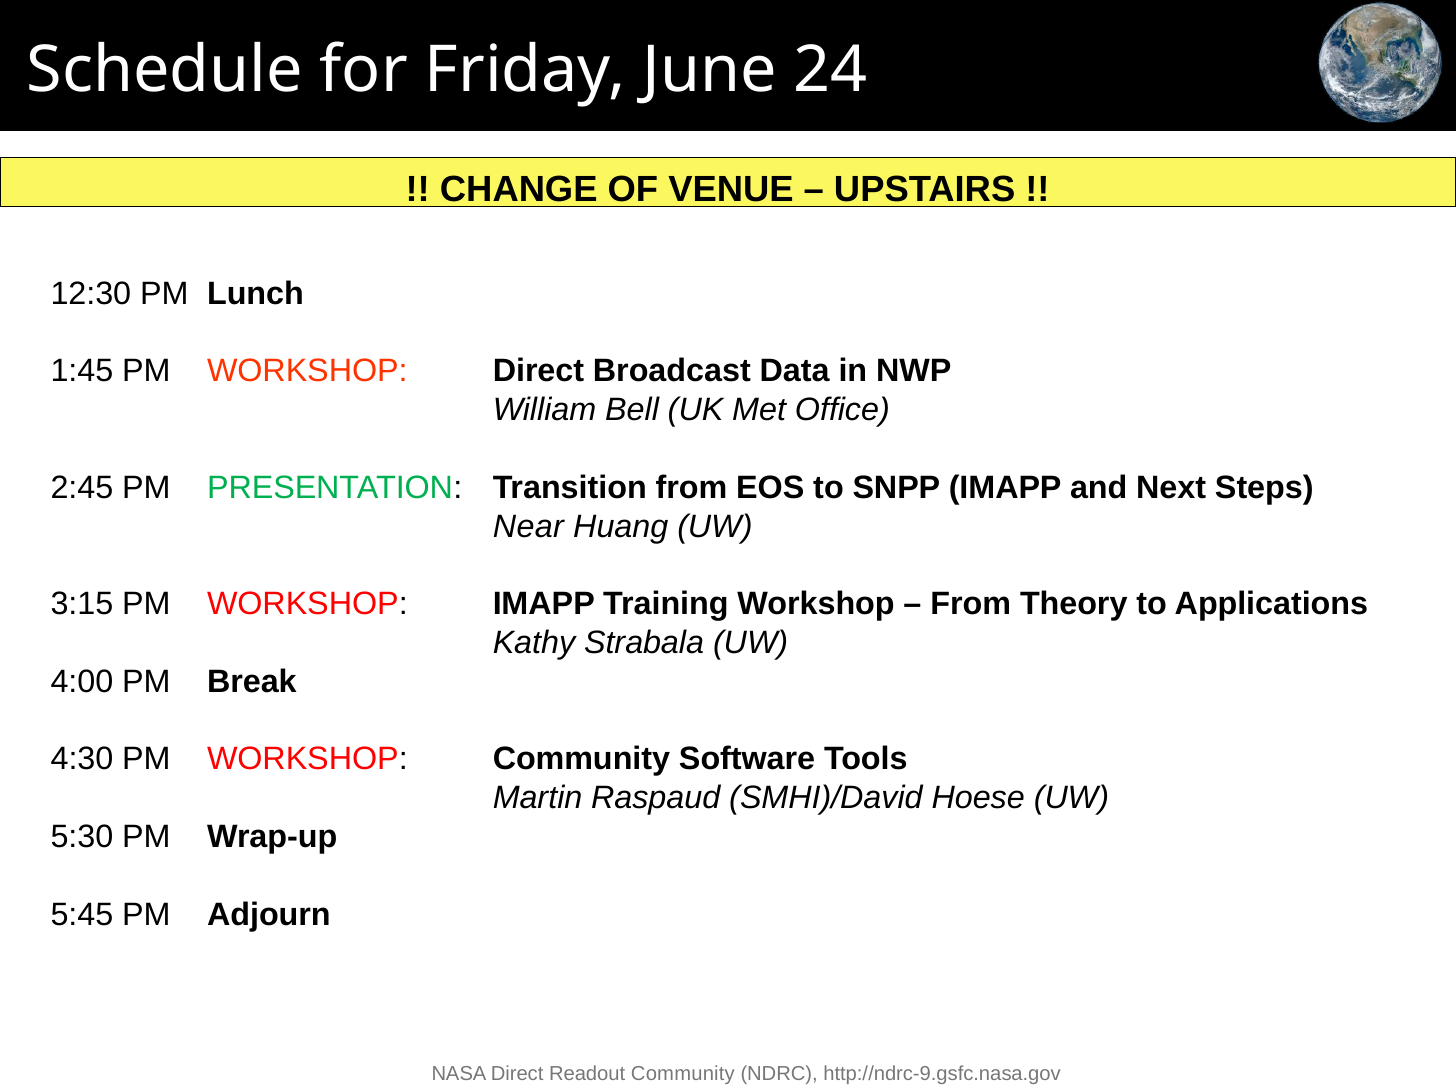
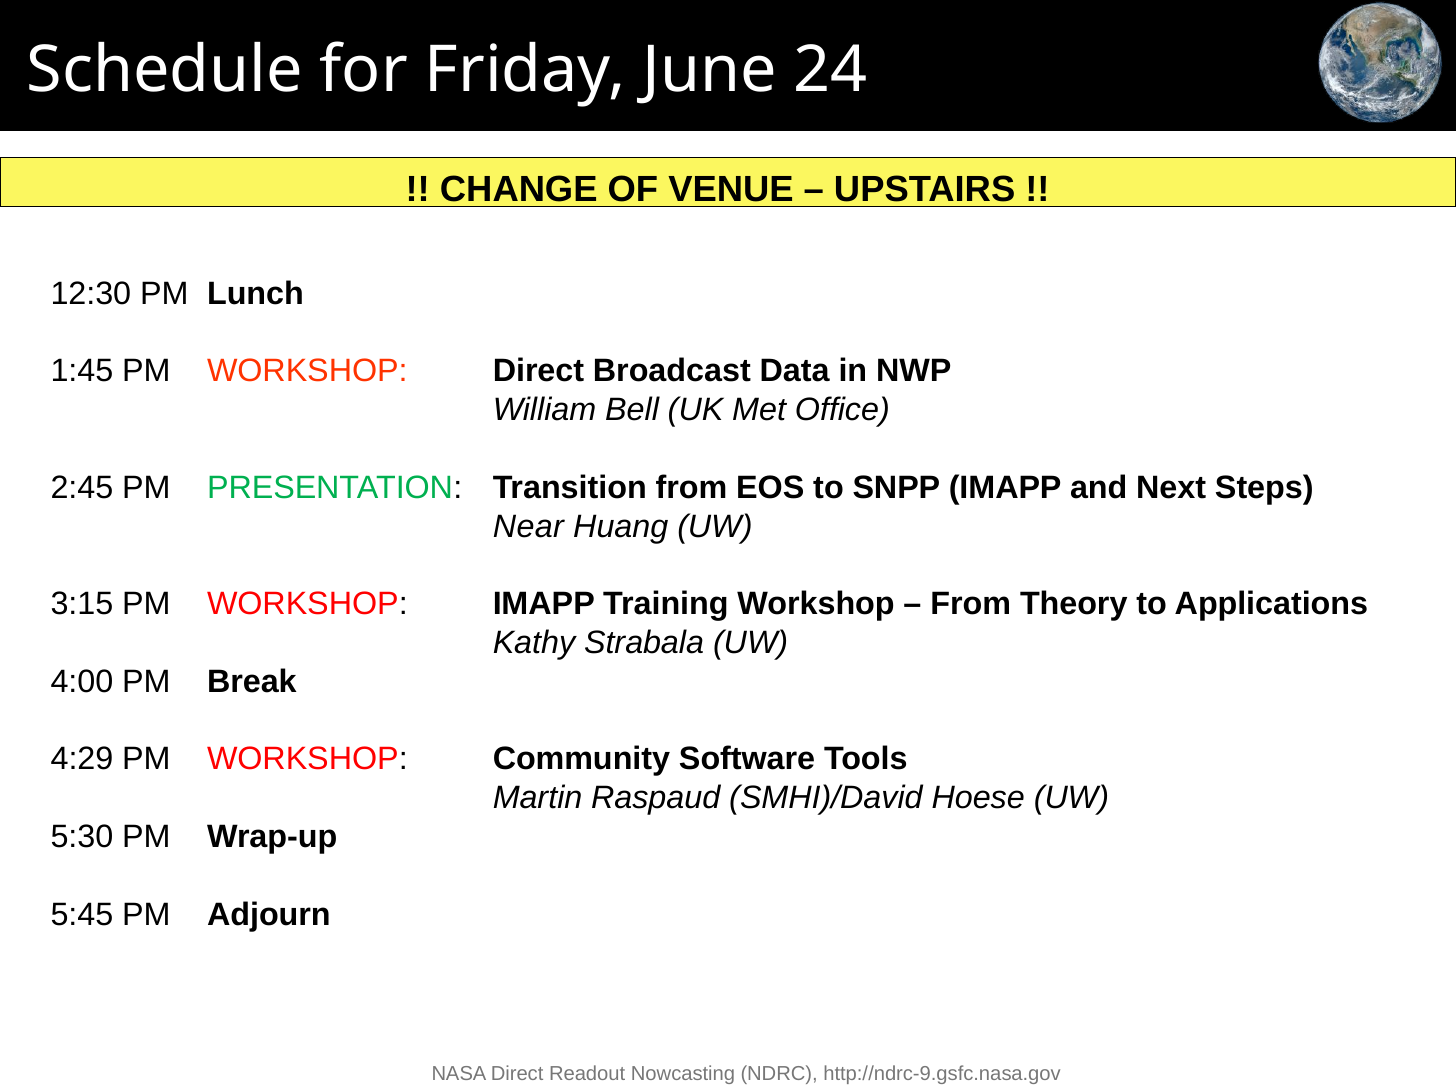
4:30: 4:30 -> 4:29
Readout Community: Community -> Nowcasting
